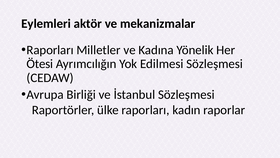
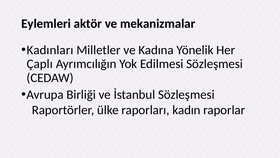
Raporları at (50, 50): Raporları -> Kadınları
Ötesi: Ötesi -> Çaplı
